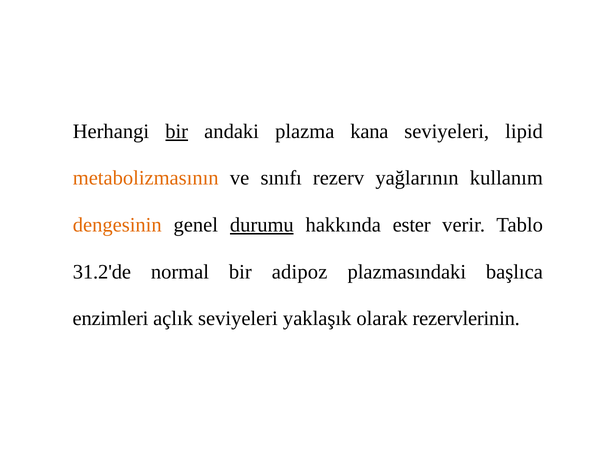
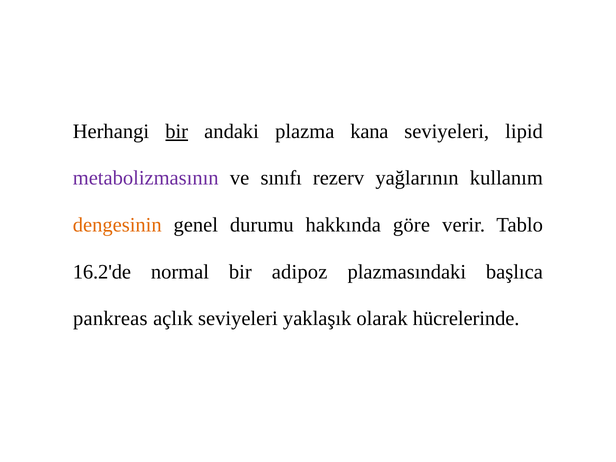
metabolizmasının colour: orange -> purple
durumu underline: present -> none
ester: ester -> göre
31.2'de: 31.2'de -> 16.2'de
enzimleri: enzimleri -> pankreas
rezervlerinin: rezervlerinin -> hücrelerinde
